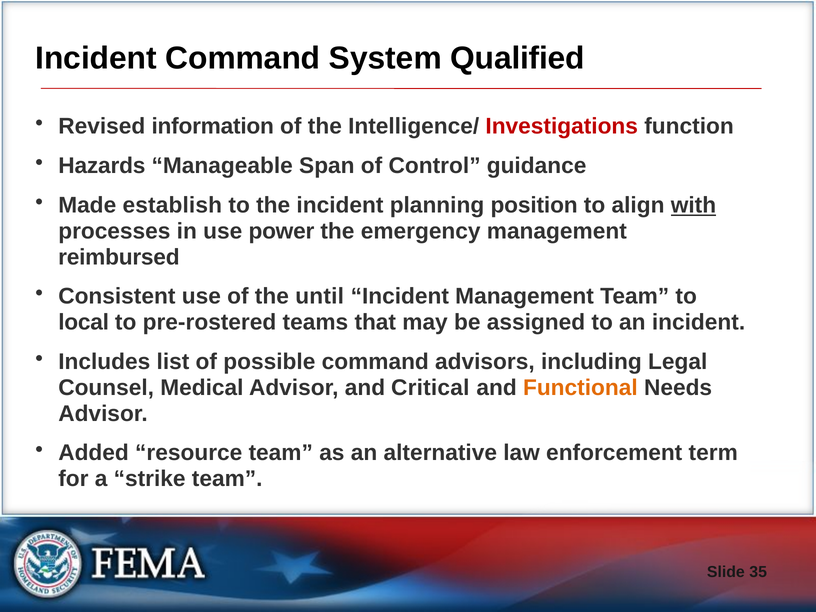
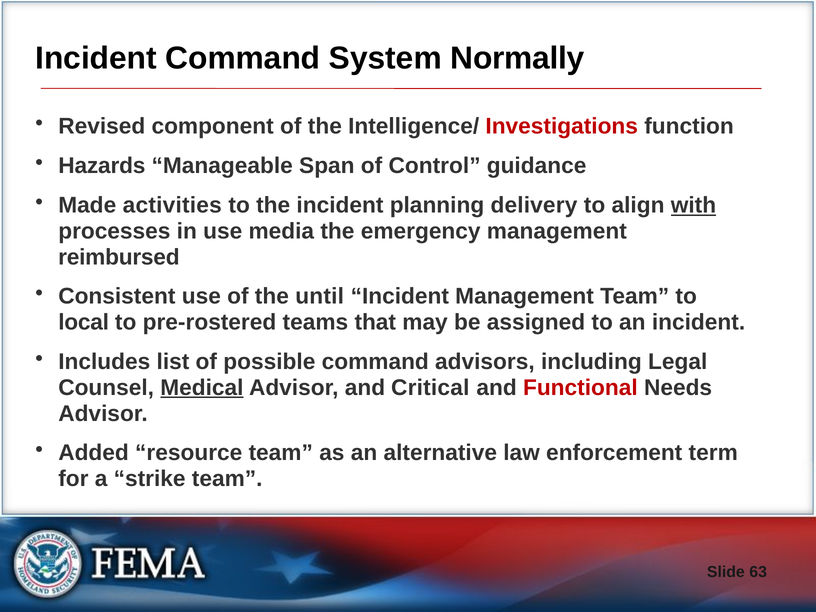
Qualified: Qualified -> Normally
information: information -> component
establish: establish -> activities
position: position -> delivery
power: power -> media
Medical underline: none -> present
Functional colour: orange -> red
35: 35 -> 63
